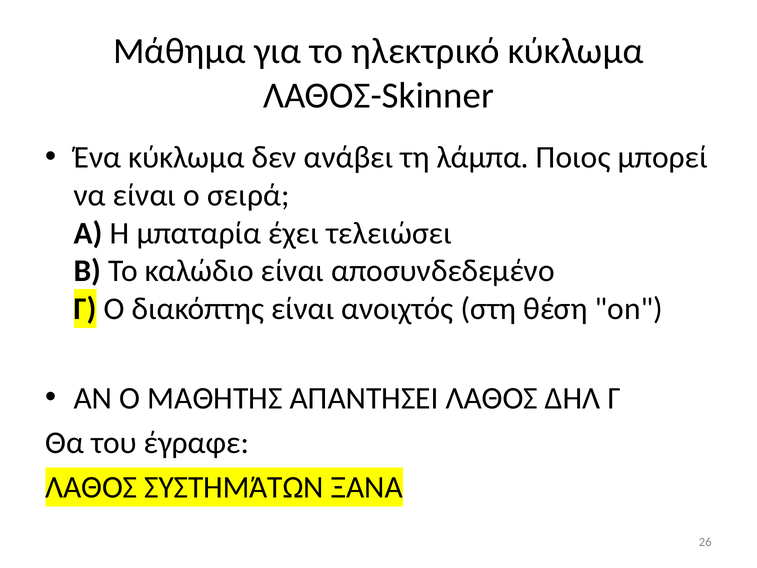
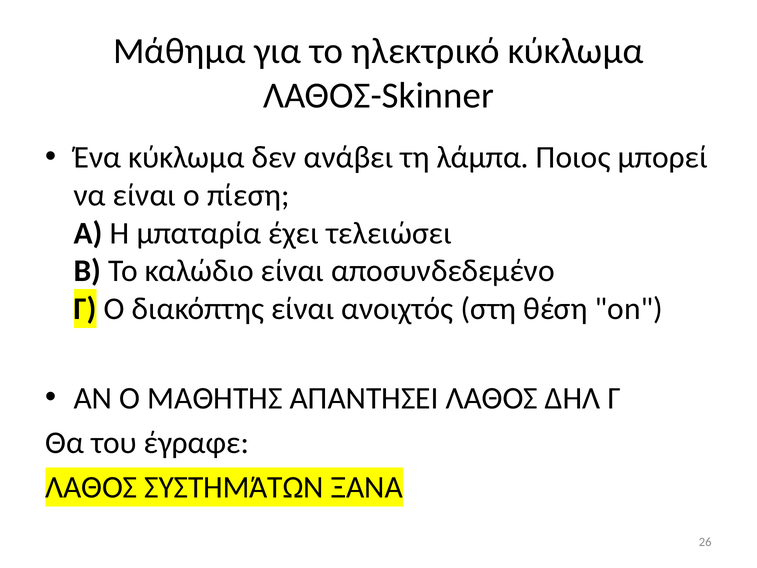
σειρά: σειρά -> πίεση
